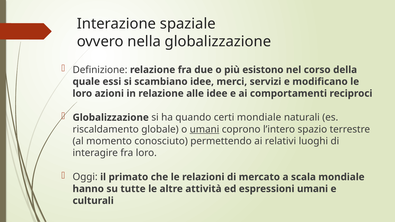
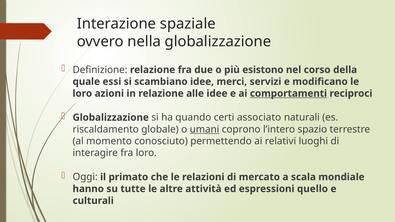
comportamenti underline: none -> present
certi mondiale: mondiale -> associato
espressioni umani: umani -> quello
